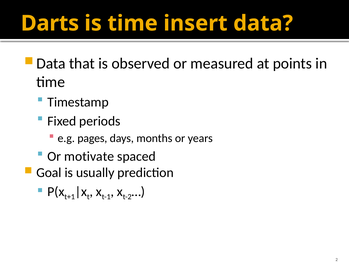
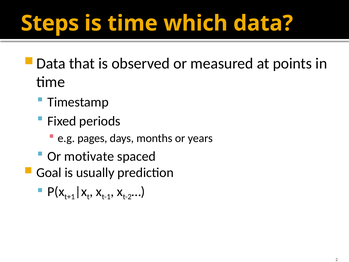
Darts: Darts -> Steps
insert: insert -> which
